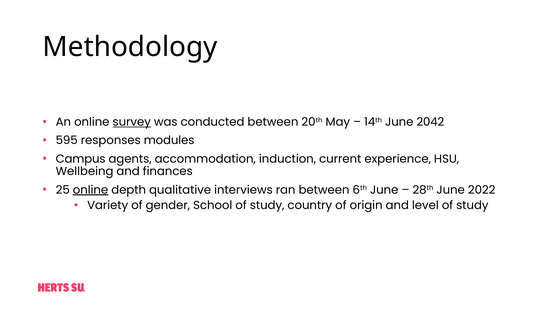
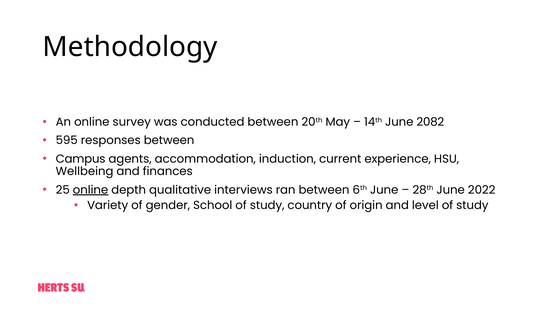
survey underline: present -> none
2042: 2042 -> 2082
responses modules: modules -> between
